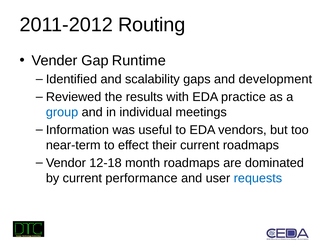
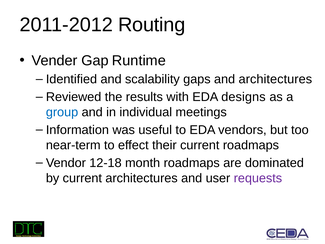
and development: development -> architectures
practice: practice -> designs
current performance: performance -> architectures
requests colour: blue -> purple
